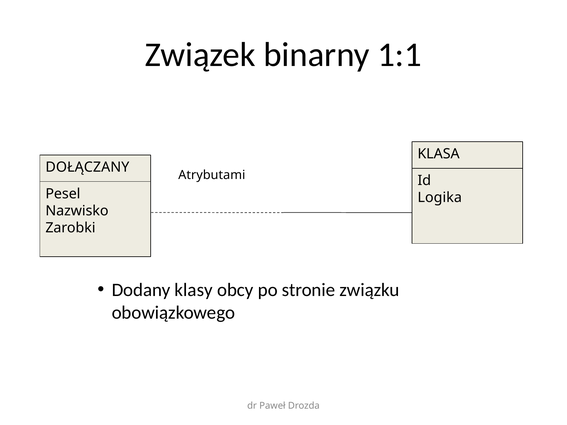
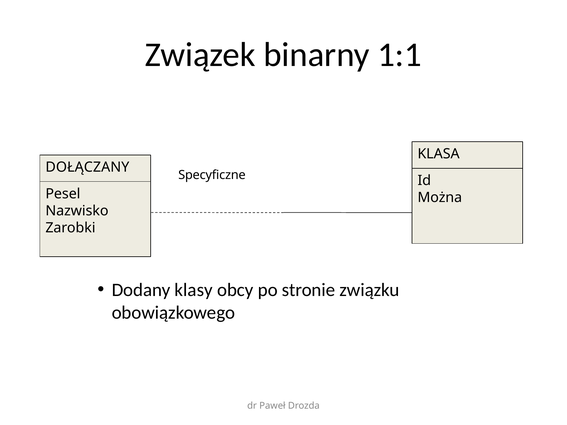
Atrybutami: Atrybutami -> Specyficzne
Logika: Logika -> Można
